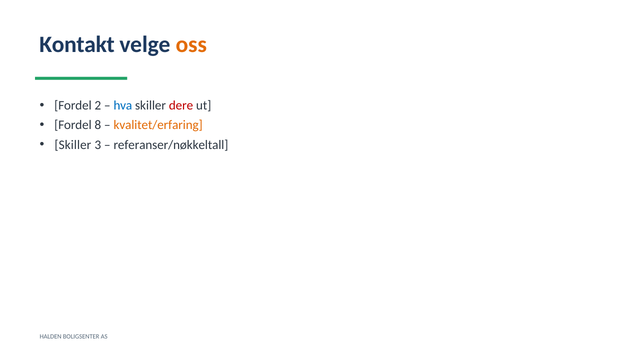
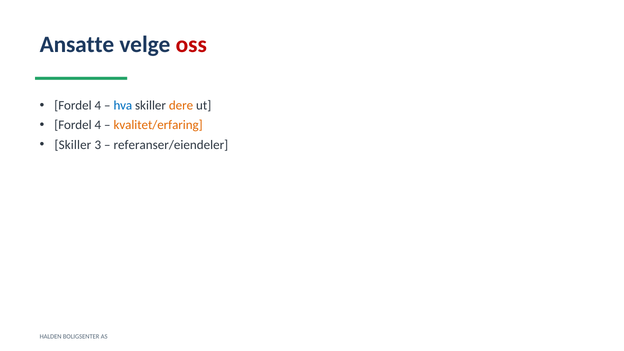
Kontakt: Kontakt -> Ansatte
oss colour: orange -> red
2 at (98, 106): 2 -> 4
dere colour: red -> orange
8 at (98, 125): 8 -> 4
referanser/nøkkeltall: referanser/nøkkeltall -> referanser/eiendeler
